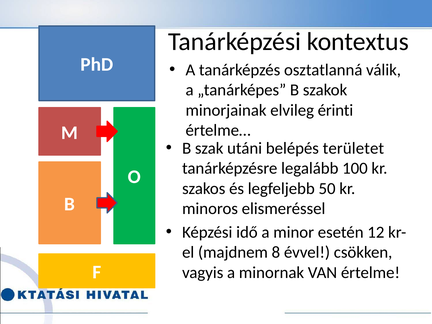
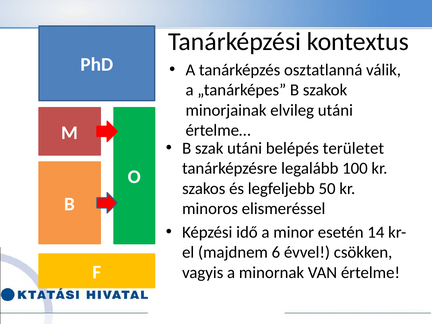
elvileg érinti: érinti -> utáni
12: 12 -> 14
8: 8 -> 6
